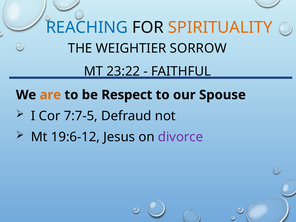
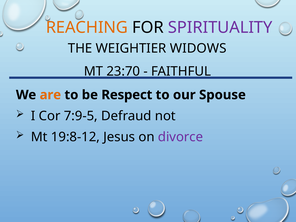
REACHING colour: blue -> orange
SPIRITUALITY colour: orange -> purple
SORROW: SORROW -> WIDOWS
23:22: 23:22 -> 23:70
7:7-5: 7:7-5 -> 7:9-5
19:6-12: 19:6-12 -> 19:8-12
